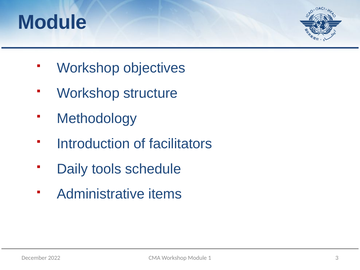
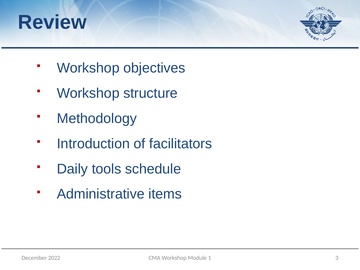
Module at (52, 22): Module -> Review
